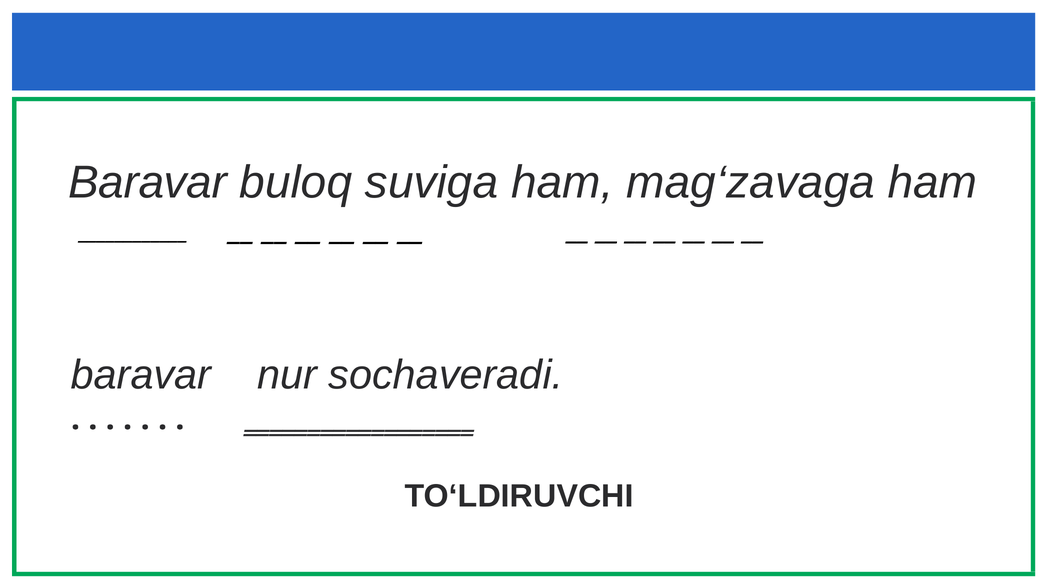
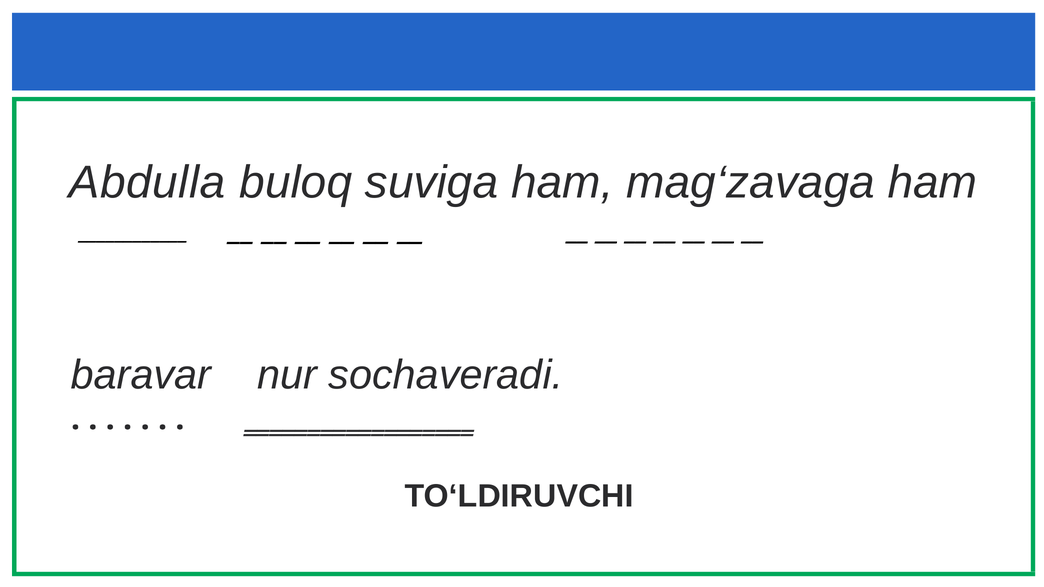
Baravar at (148, 183): Baravar -> Abdulla
